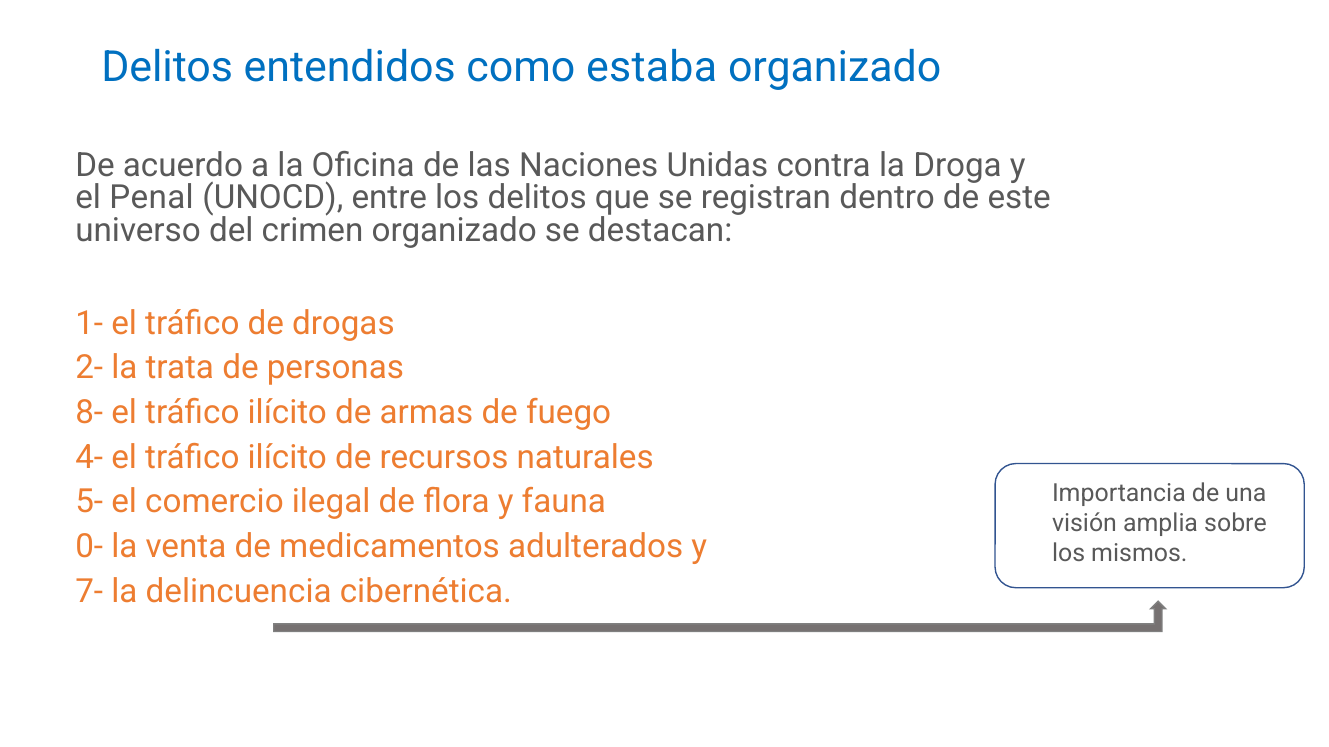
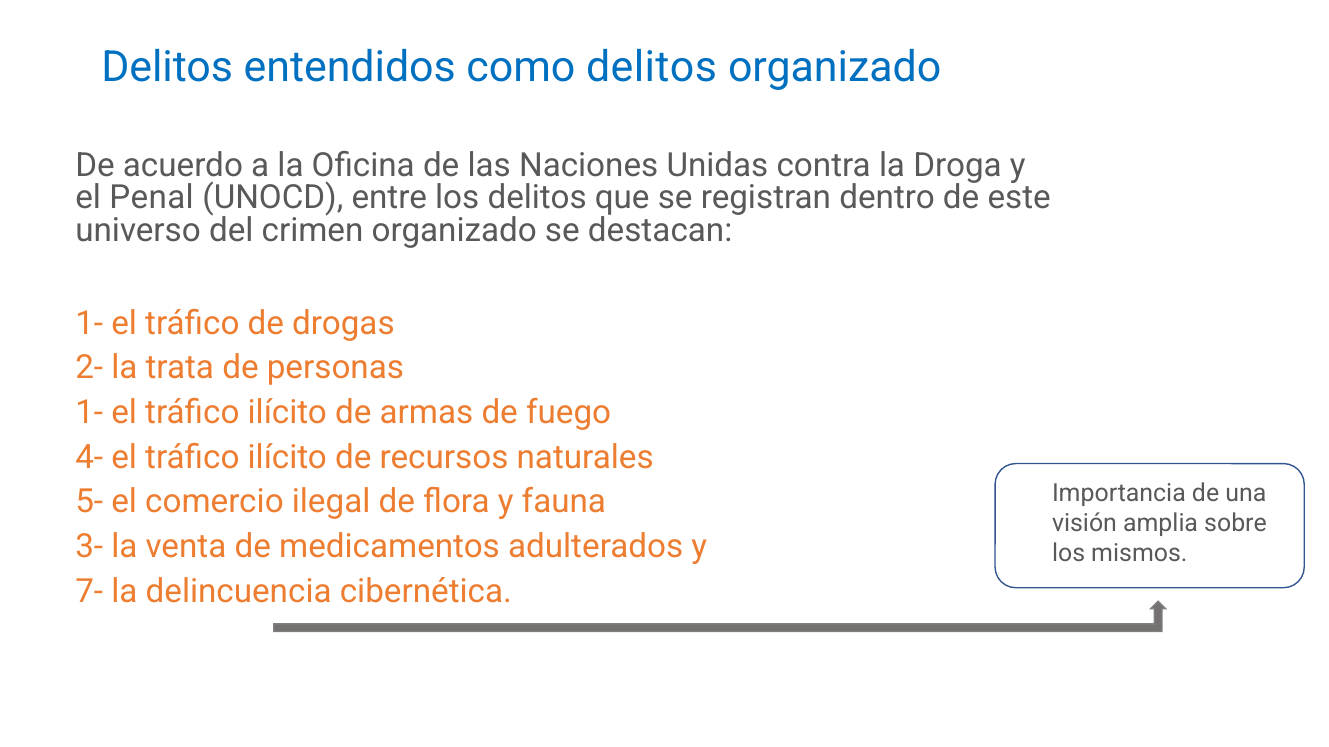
como estaba: estaba -> delitos
8- at (89, 413): 8- -> 1-
0-: 0- -> 3-
